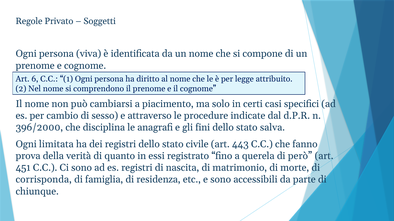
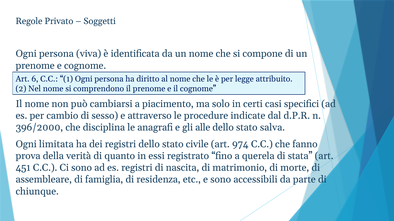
fini: fini -> alle
443: 443 -> 974
però: però -> stata
corrisponda: corrisponda -> assembleare
